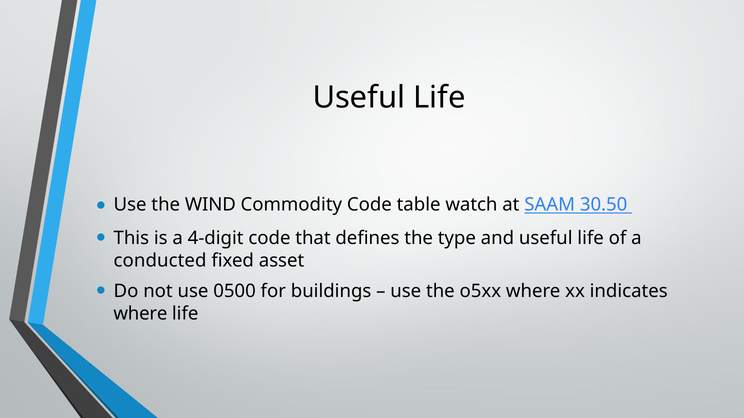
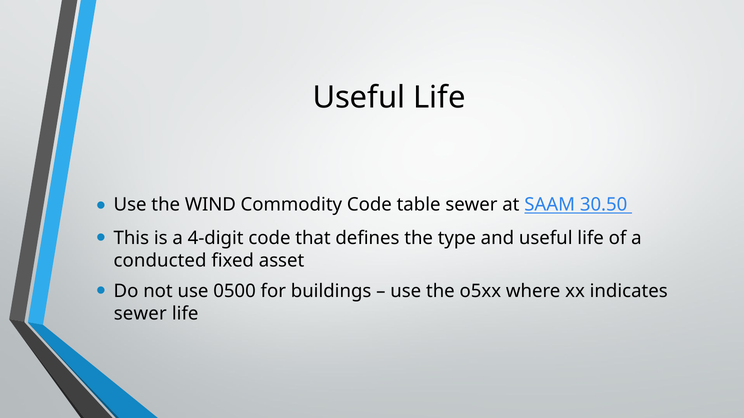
table watch: watch -> sewer
where at (140, 314): where -> sewer
